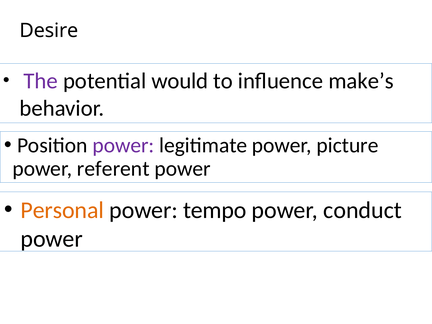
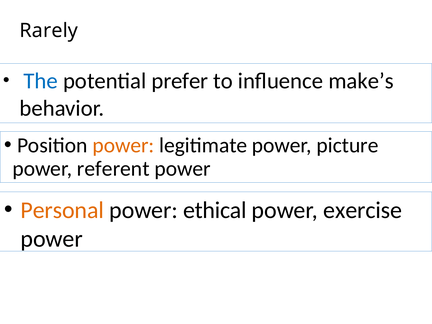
Desire: Desire -> Rarely
The colour: purple -> blue
would: would -> prefer
power at (123, 145) colour: purple -> orange
tempo: tempo -> ethical
conduct: conduct -> exercise
